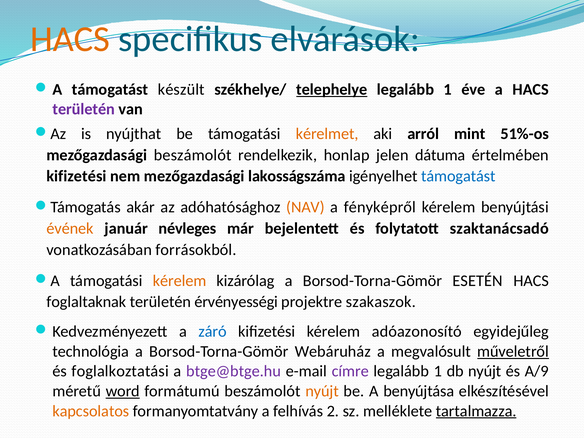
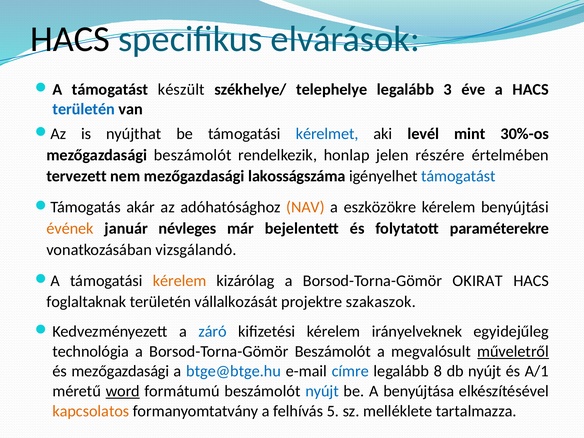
HACS at (70, 39) colour: orange -> black
telephelye underline: present -> none
1 at (448, 89): 1 -> 3
területén at (84, 109) colour: purple -> blue
kérelmet colour: orange -> blue
arról: arról -> levél
51%-os: 51%-os -> 30%-os
dátuma: dátuma -> részére
kifizetési at (76, 176): kifizetési -> tervezett
fényképről: fényképről -> eszközökre
szaktanácsadó: szaktanácsadó -> paraméterekre
forrásokból: forrásokból -> vizsgálandó
ESETÉN: ESETÉN -> OKIRAT
érvényességi: érvényességi -> vállalkozását
adóazonosító: adóazonosító -> irányelveknek
Borsod-Torna-Gömör Webáruház: Webáruház -> Beszámolót
és foglalkoztatási: foglalkoztatási -> mezőgazdasági
btge@btge.hu colour: purple -> blue
címre colour: purple -> blue
1 at (438, 371): 1 -> 8
A/9: A/9 -> A/1
nyújt at (322, 391) colour: orange -> blue
2: 2 -> 5
tartalmazza underline: present -> none
